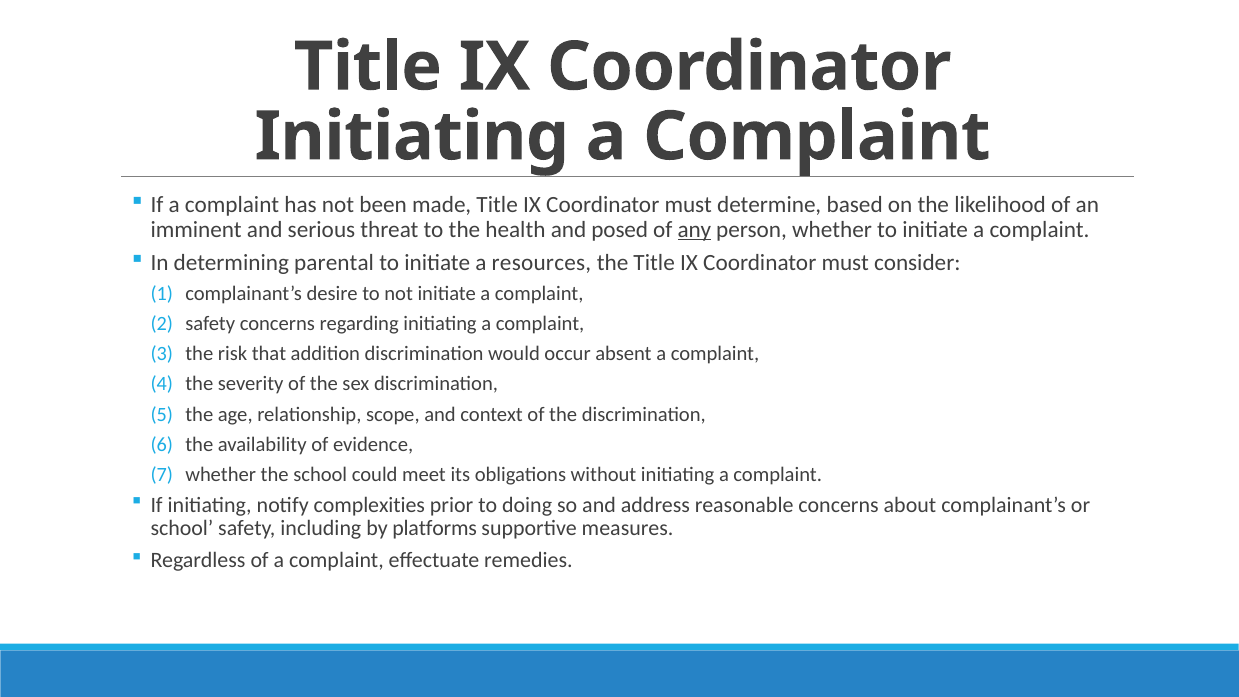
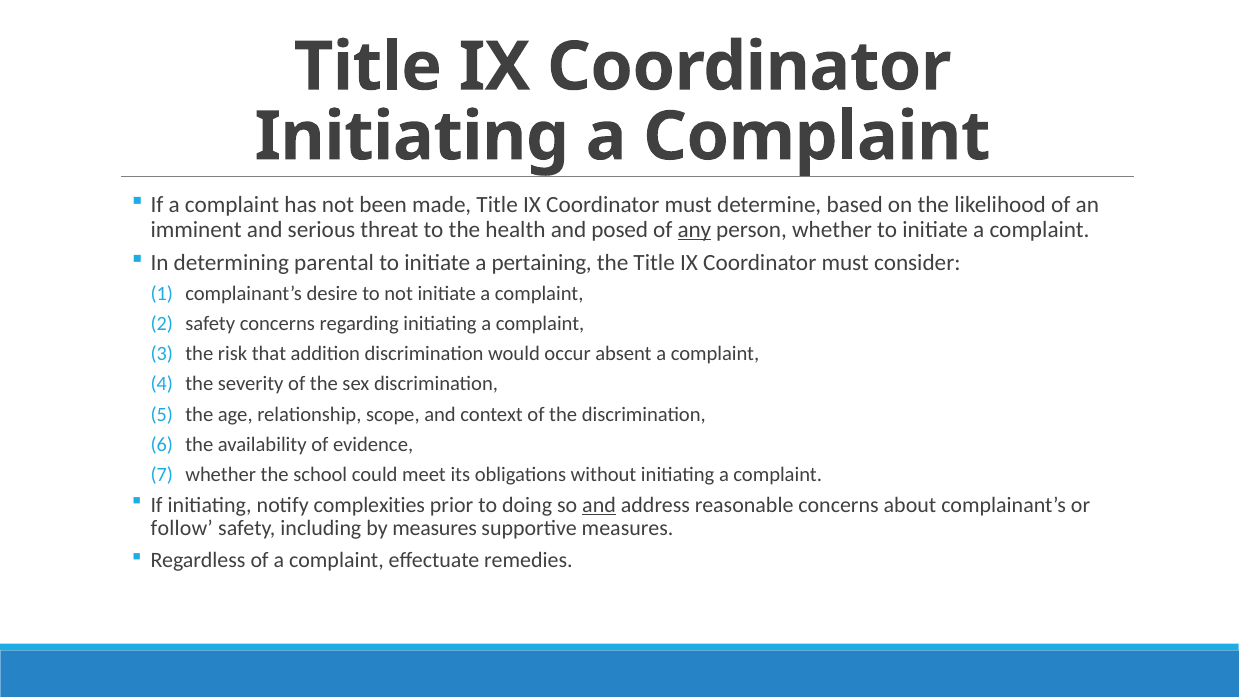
resources: resources -> pertaining
and at (599, 505) underline: none -> present
school at (182, 529): school -> follow
by platforms: platforms -> measures
